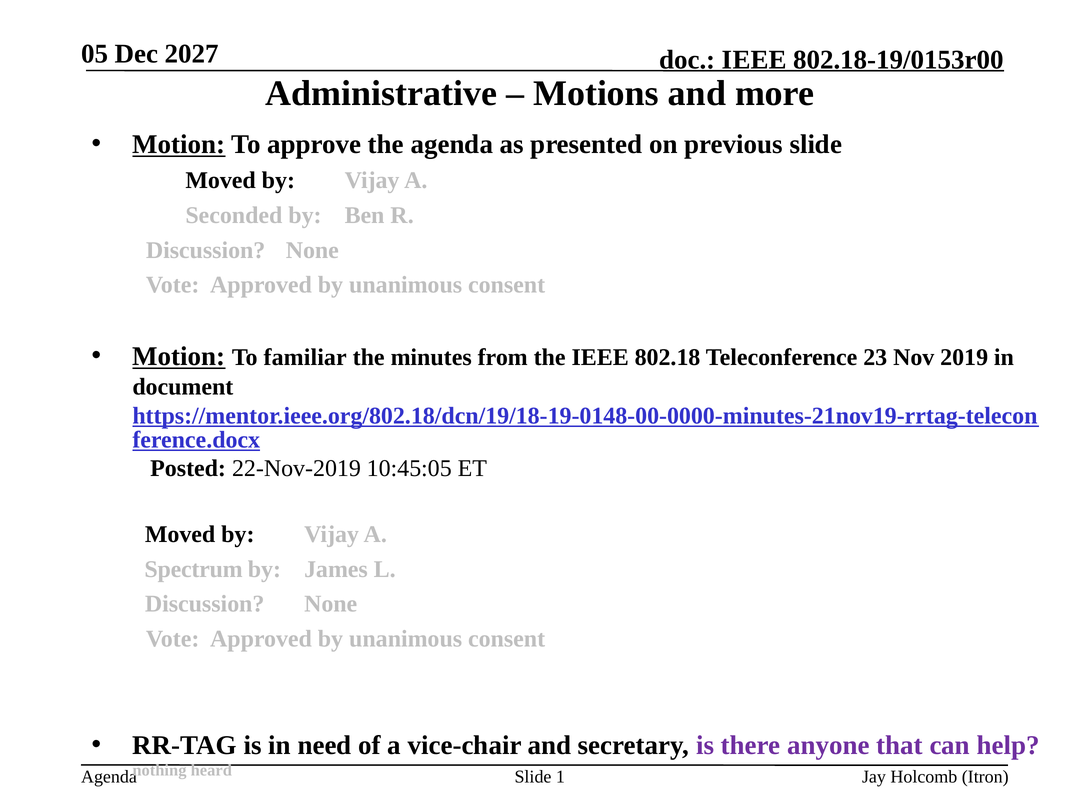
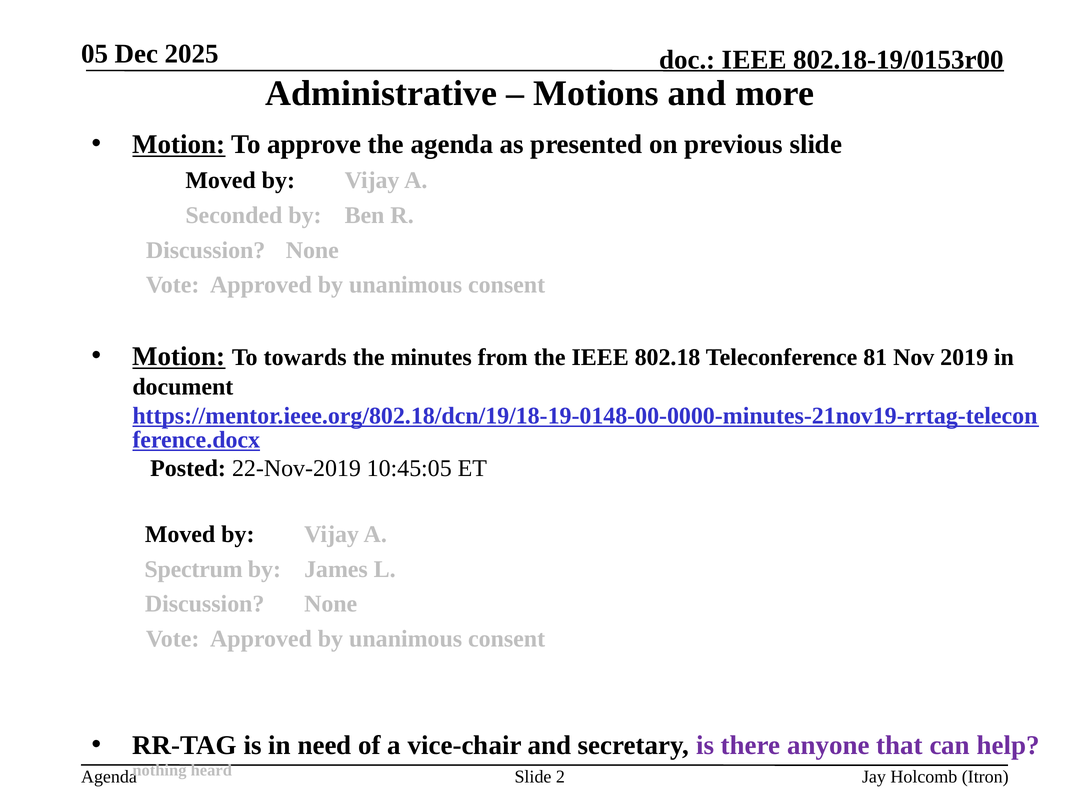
2027: 2027 -> 2025
familiar: familiar -> towards
23: 23 -> 81
1: 1 -> 2
